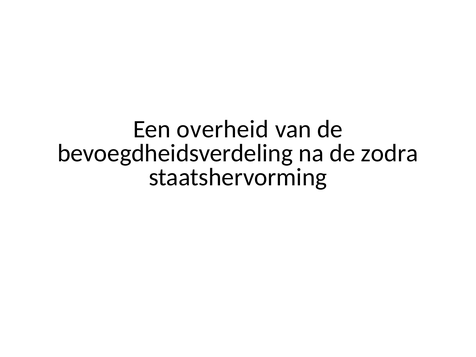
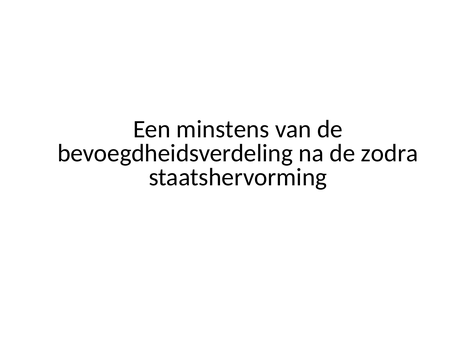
overheid: overheid -> minstens
